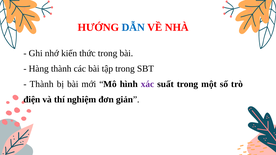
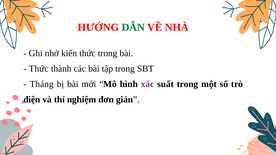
DẪN colour: blue -> green
Hàng at (39, 69): Hàng -> Thức
Thành at (42, 84): Thành -> Tháng
